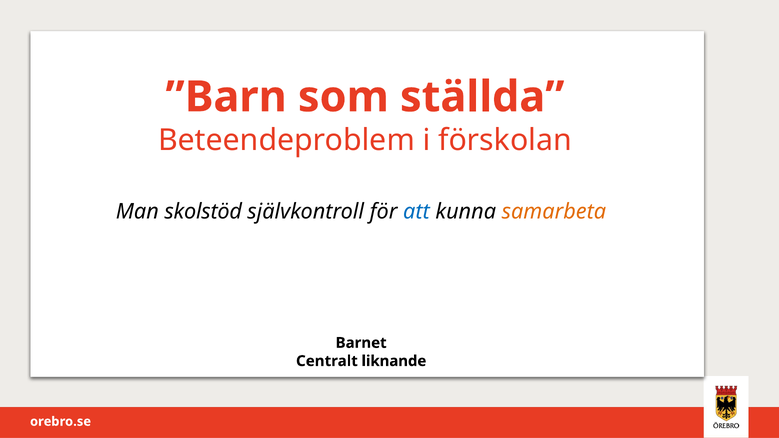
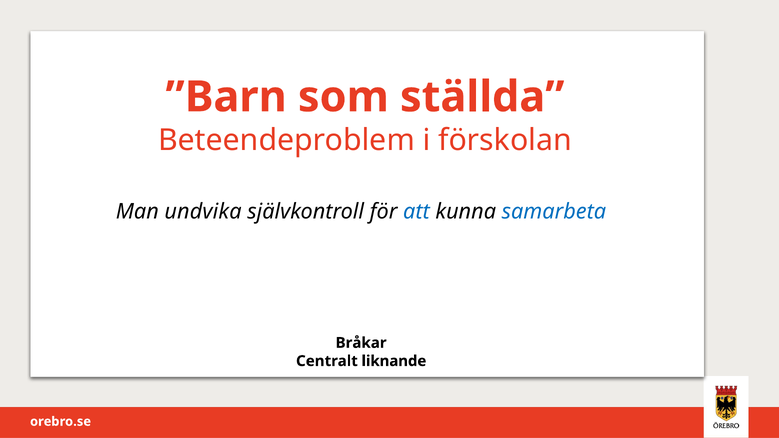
skolstöd: skolstöd -> undvika
samarbeta colour: orange -> blue
Barnet: Barnet -> Bråkar
